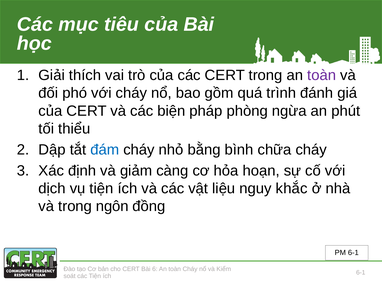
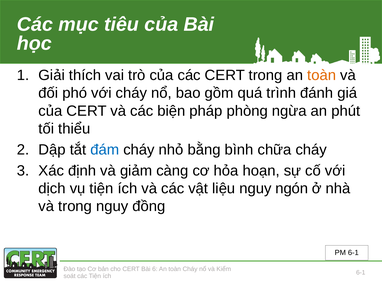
toàn at (322, 75) colour: purple -> orange
khắc: khắc -> ngón
trong ngôn: ngôn -> nguy
